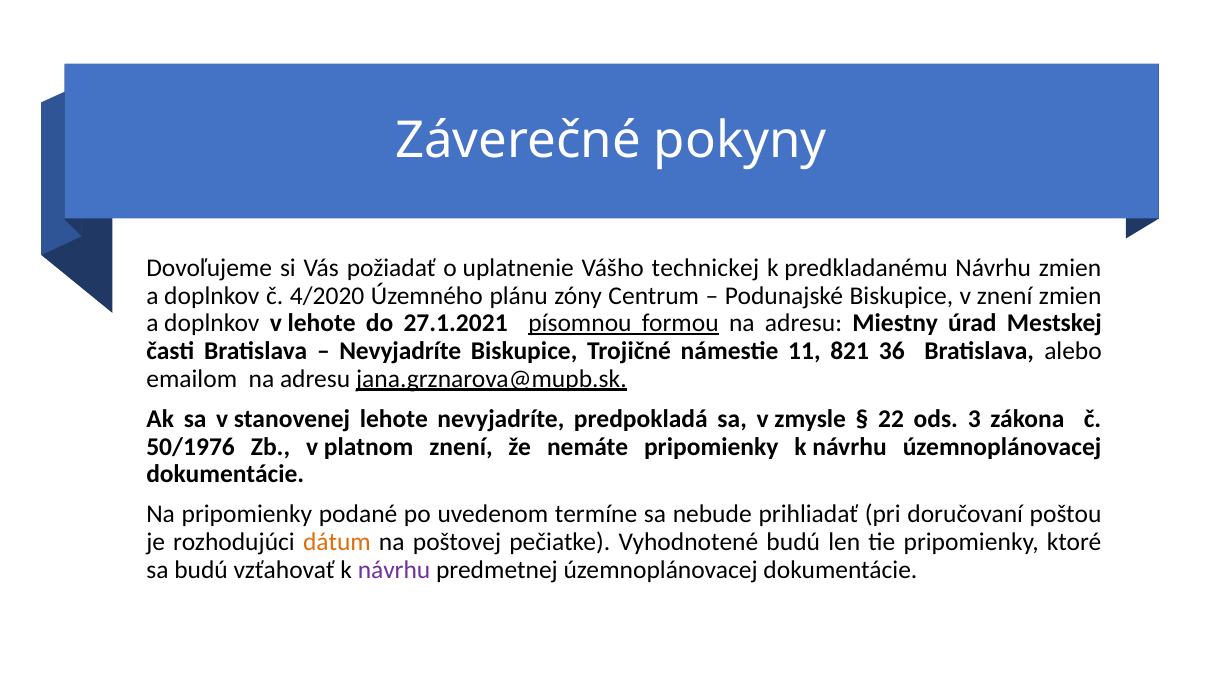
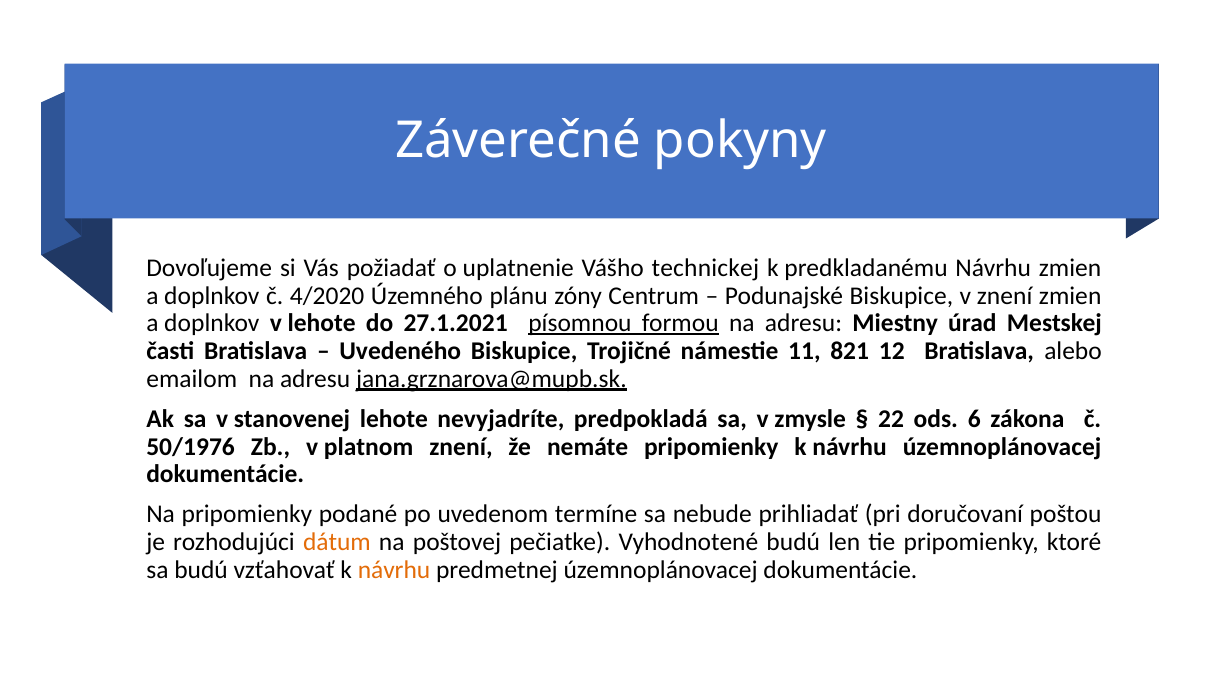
Nevyjadríte at (400, 351): Nevyjadríte -> Uvedeného
36: 36 -> 12
3: 3 -> 6
návrhu at (394, 570) colour: purple -> orange
